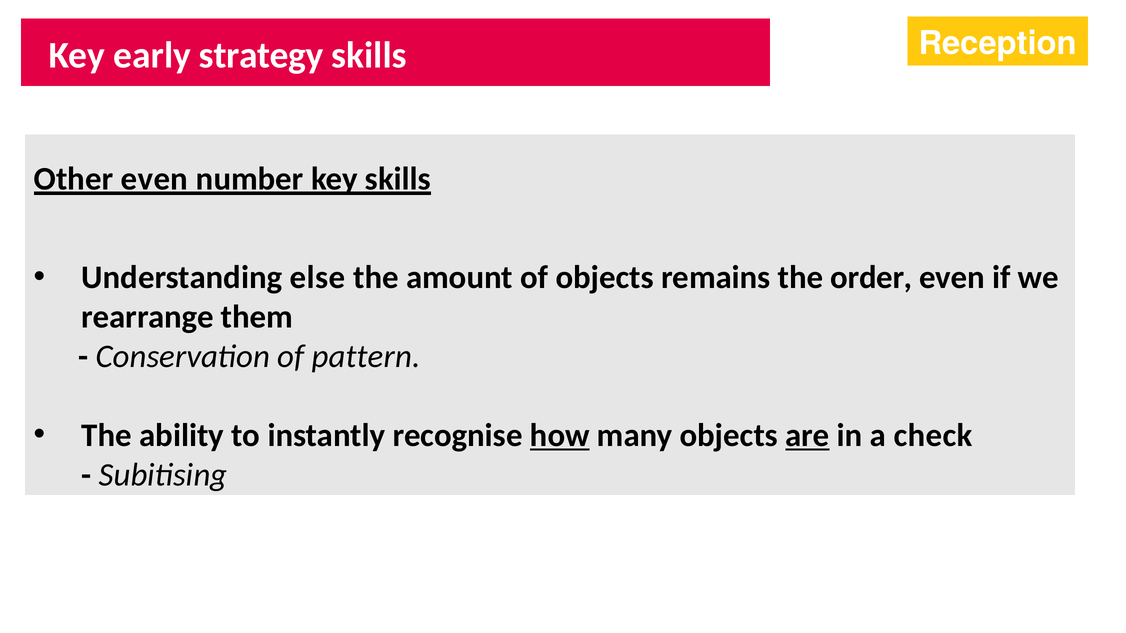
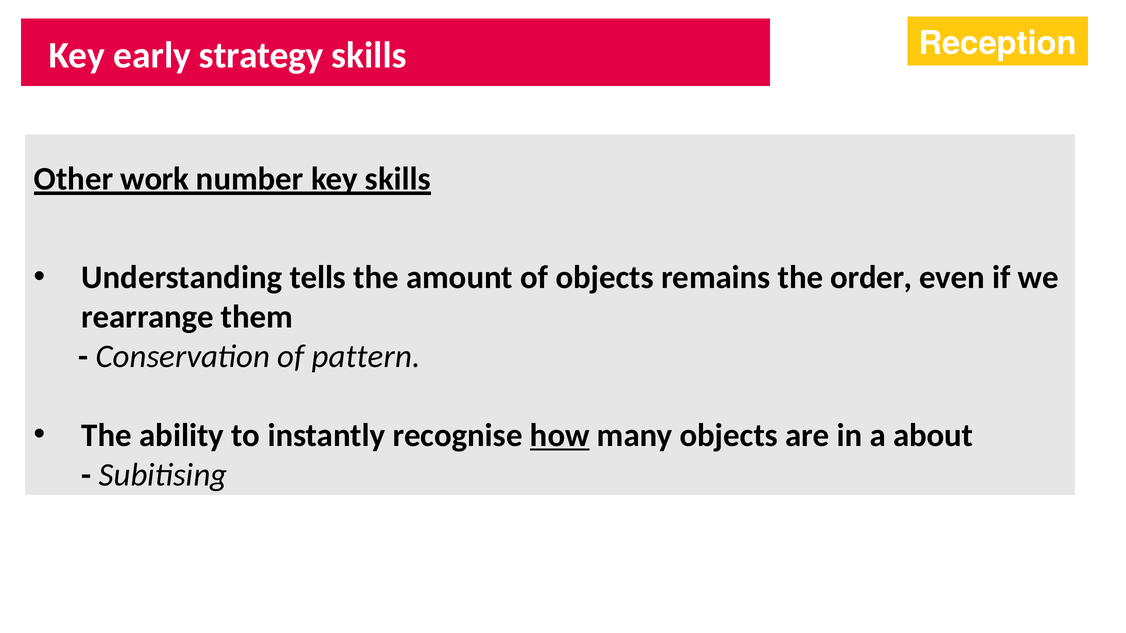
Other even: even -> work
else: else -> tells
are underline: present -> none
check: check -> about
